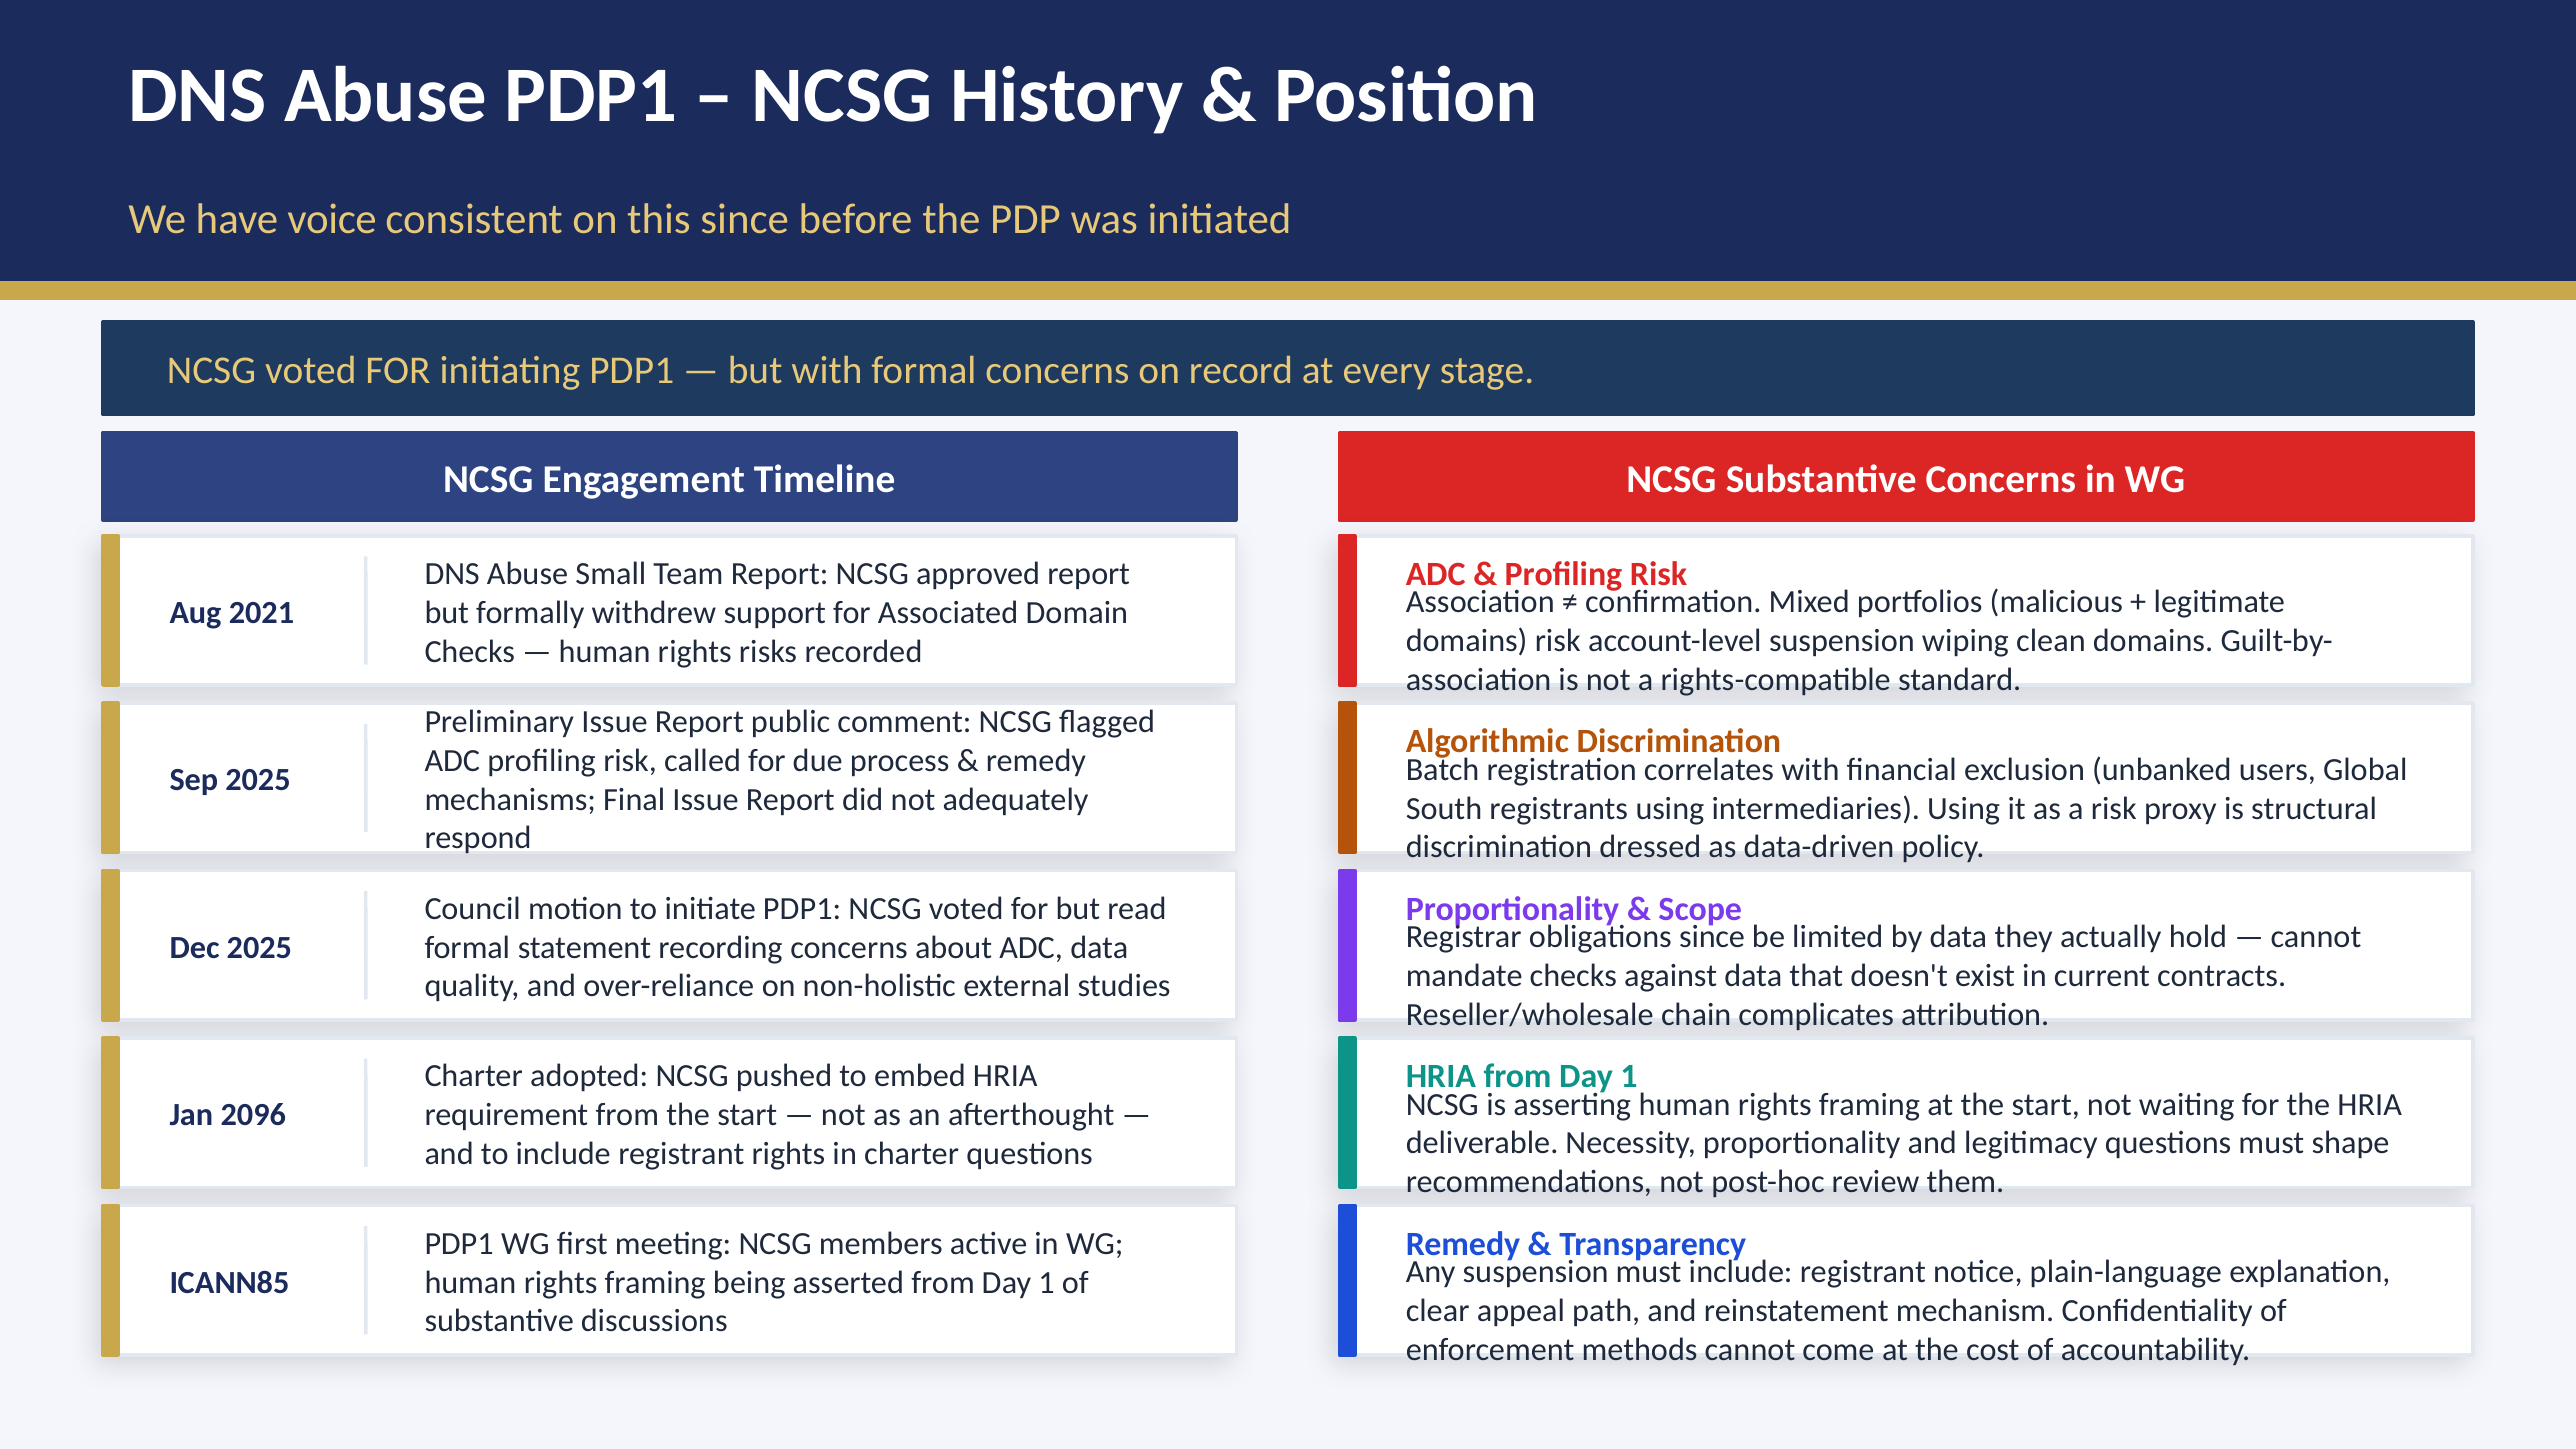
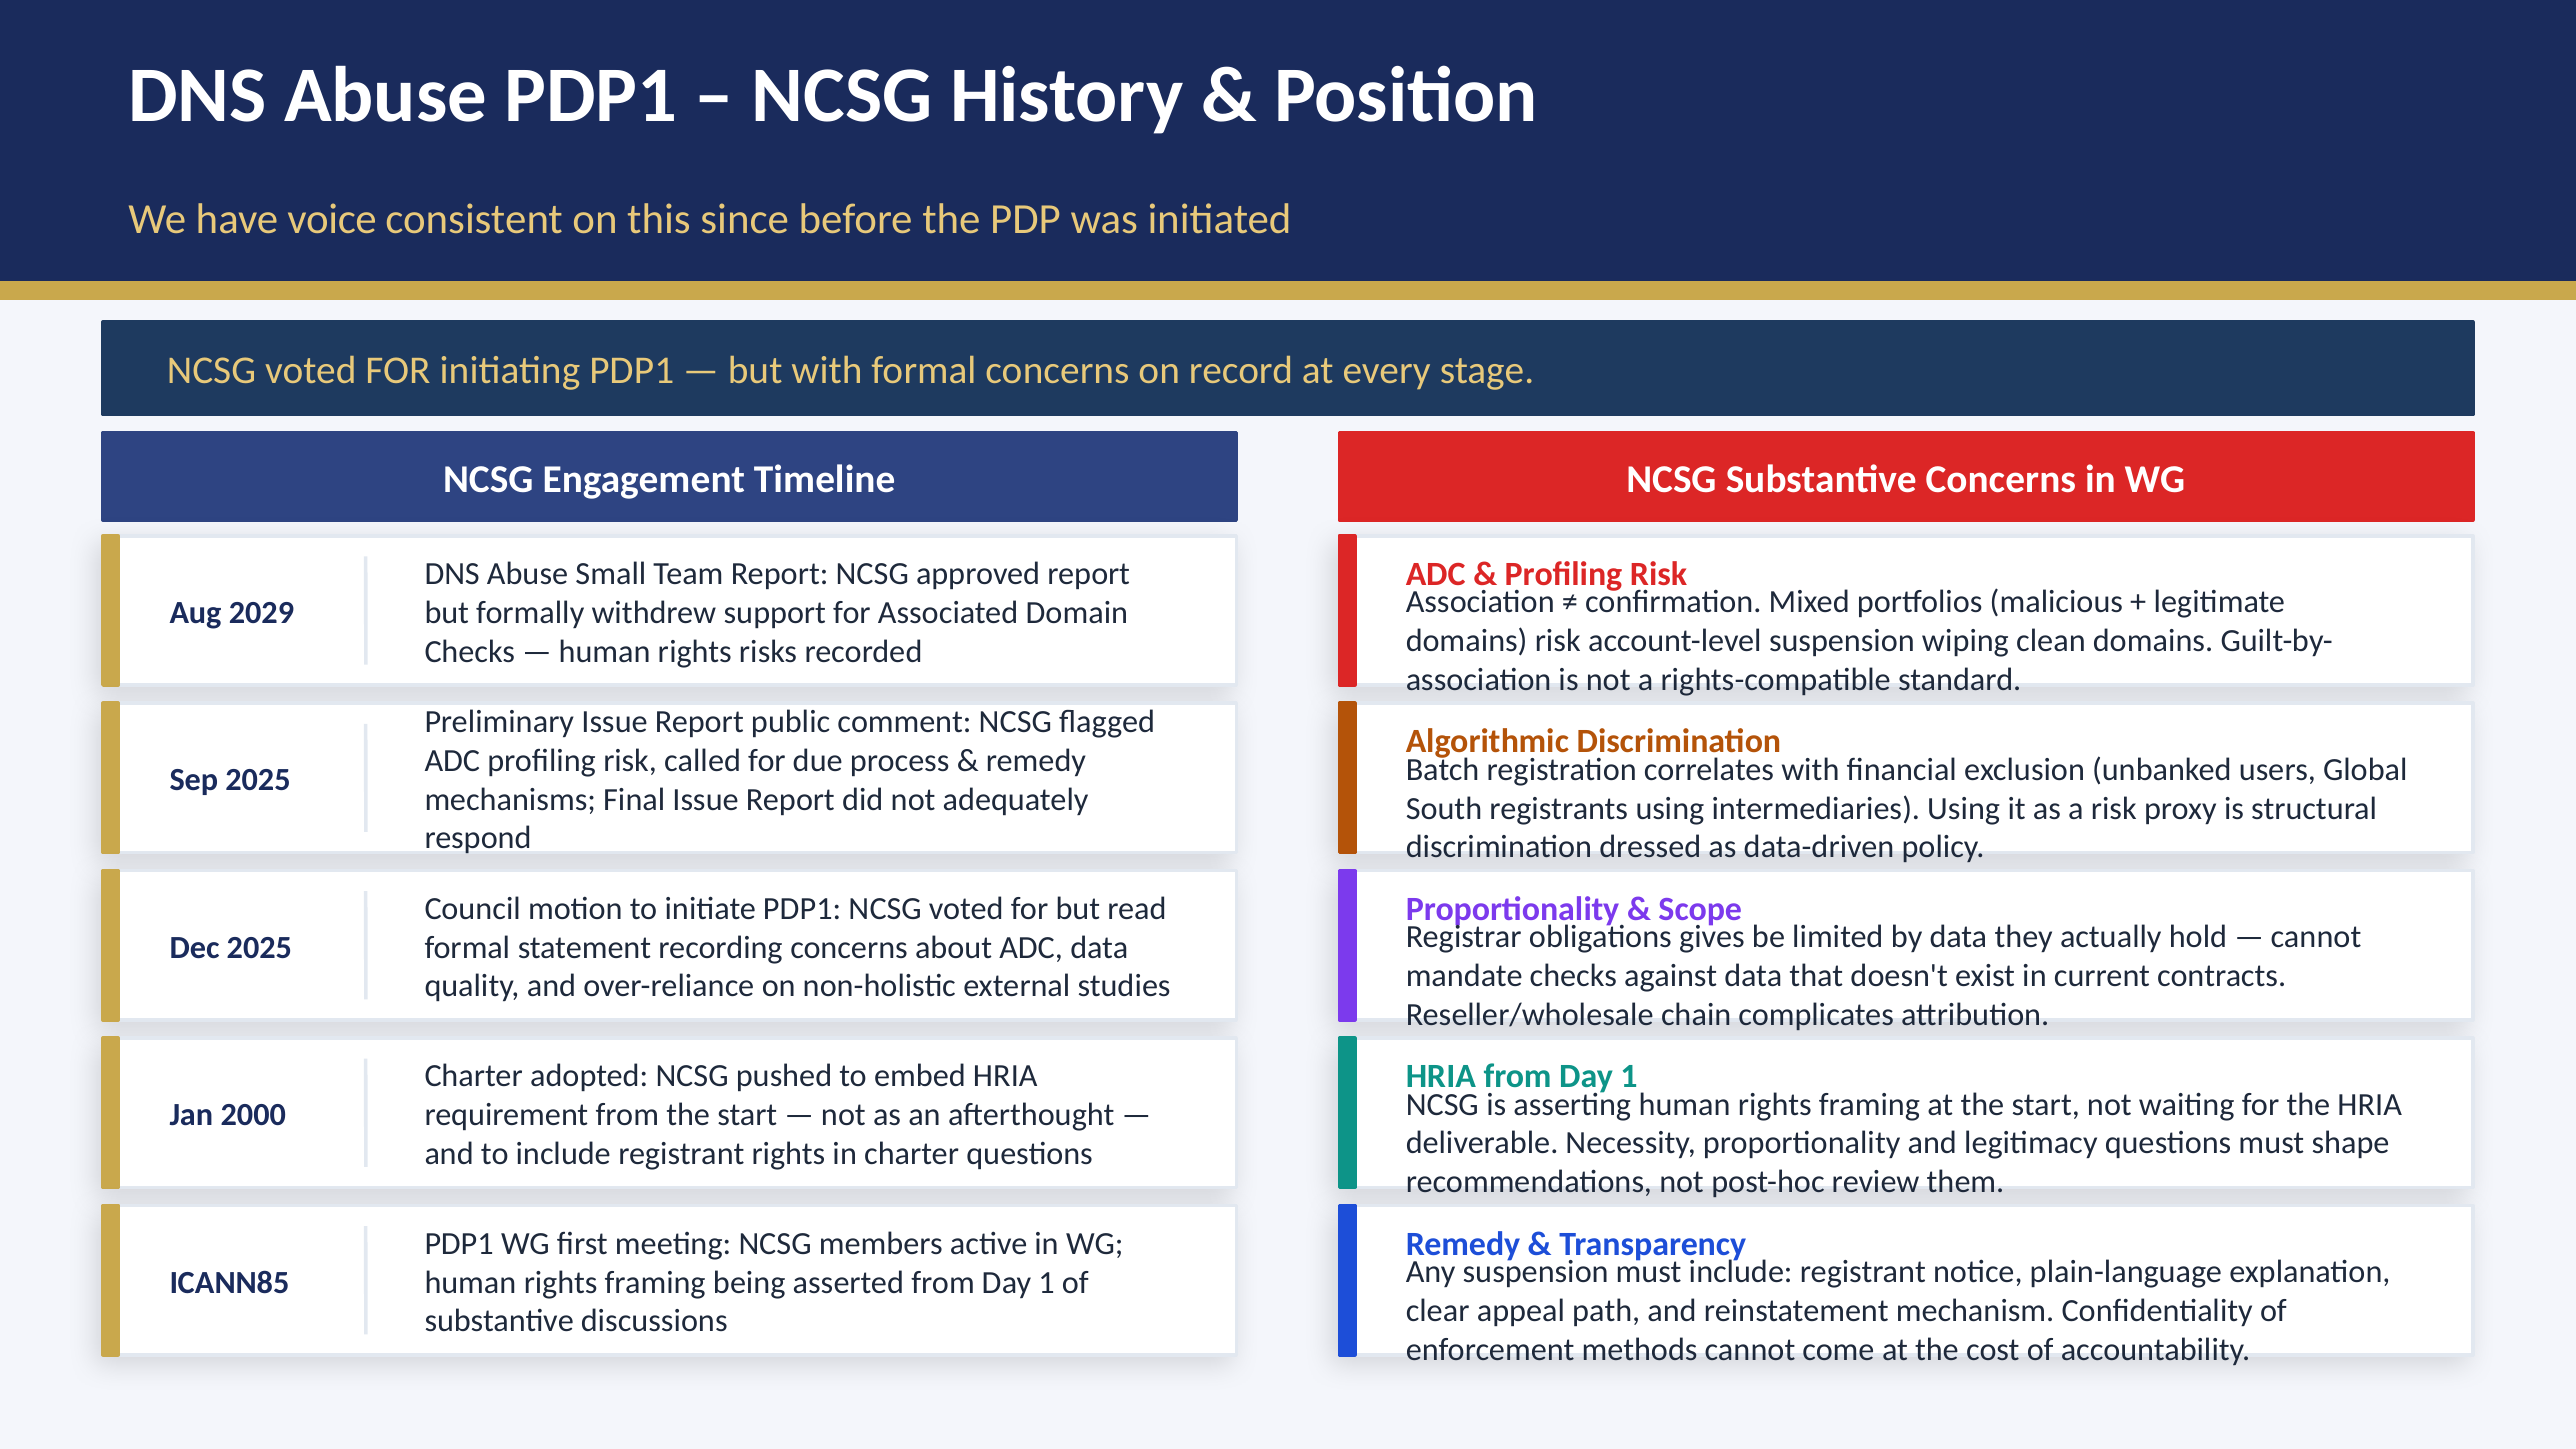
2021: 2021 -> 2029
obligations since: since -> gives
2096: 2096 -> 2000
